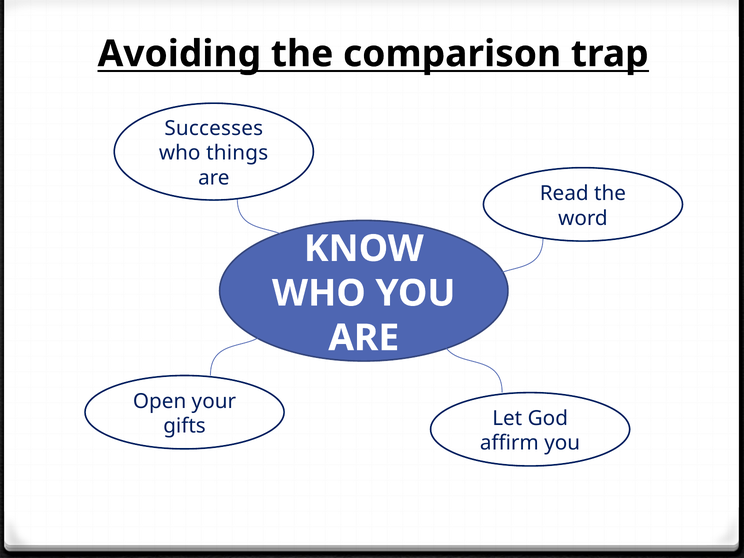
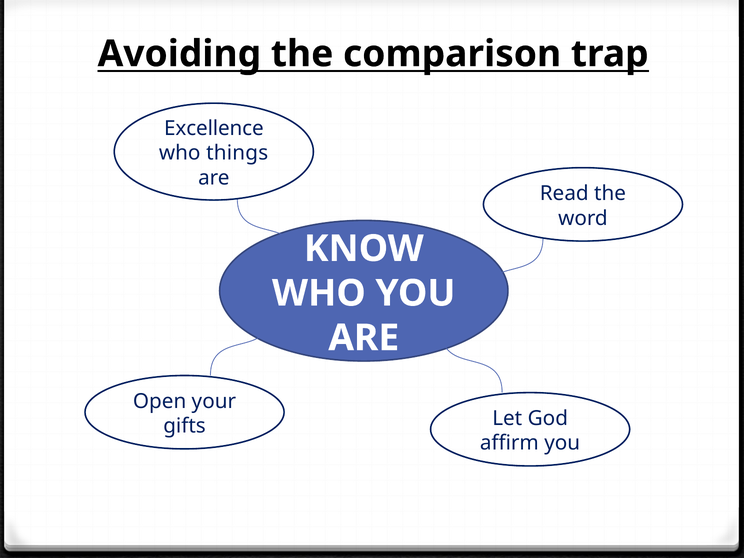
Successes: Successes -> Excellence
